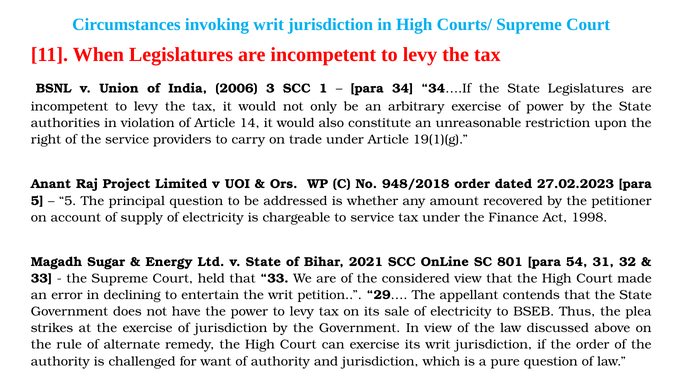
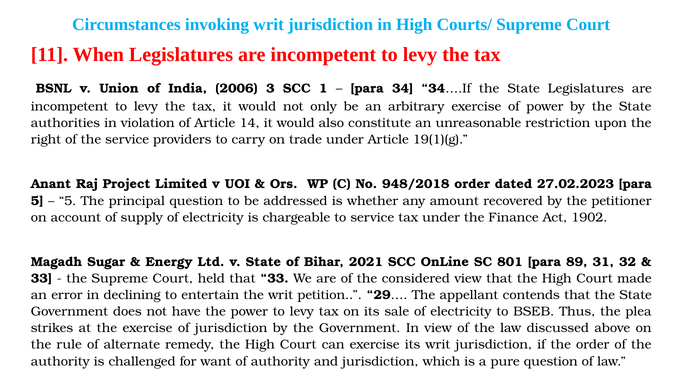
1998: 1998 -> 1902
54: 54 -> 89
